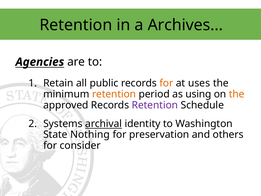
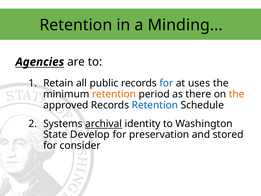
Archives: Archives -> Minding
for at (166, 83) colour: orange -> blue
using: using -> there
Retention at (155, 105) colour: purple -> blue
Nothing: Nothing -> Develop
others: others -> stored
